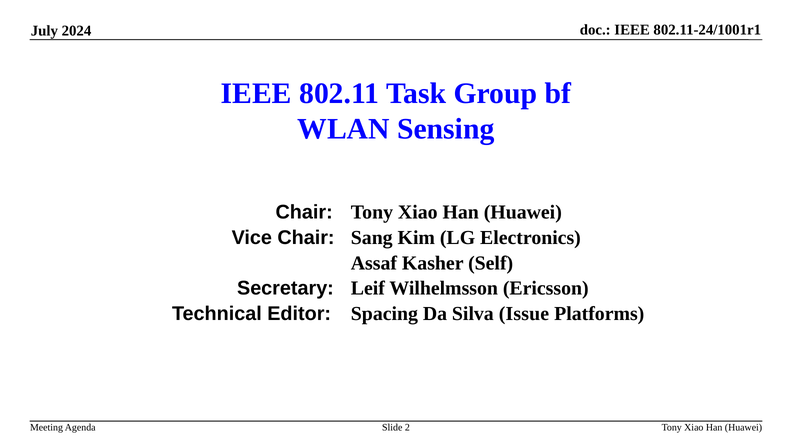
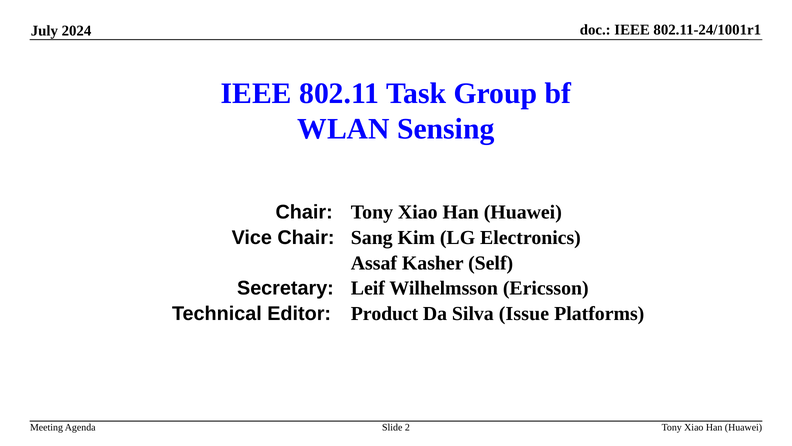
Spacing: Spacing -> Product
